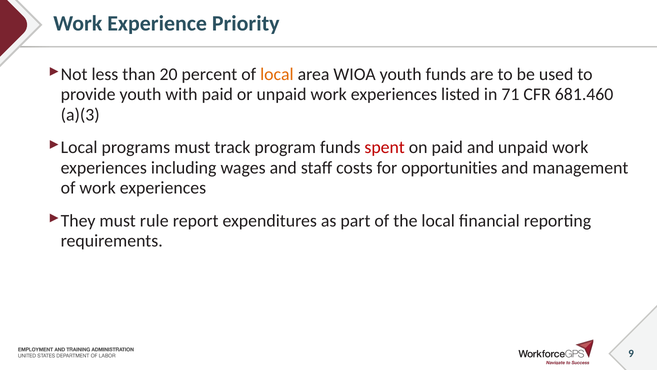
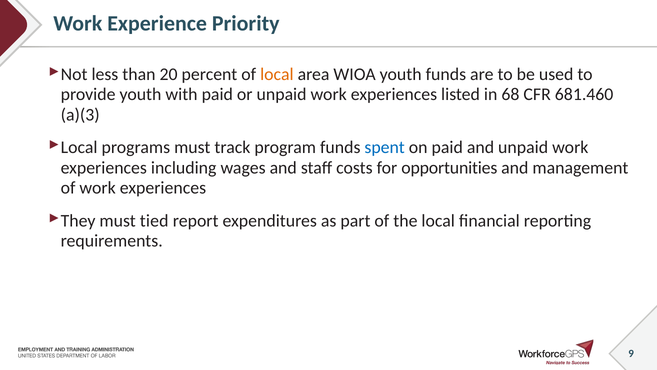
71: 71 -> 68
spent colour: red -> blue
rule: rule -> tied
